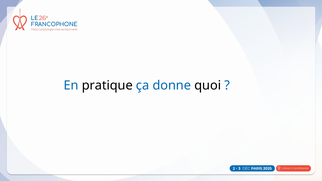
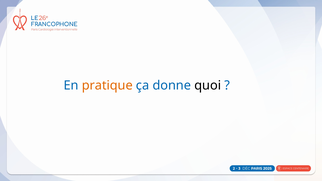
pratique colour: black -> orange
